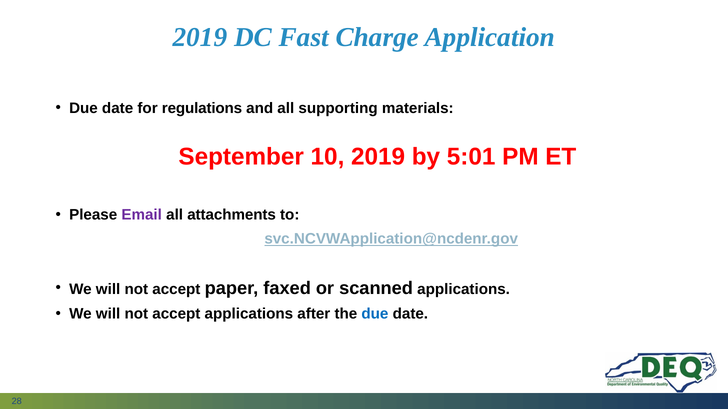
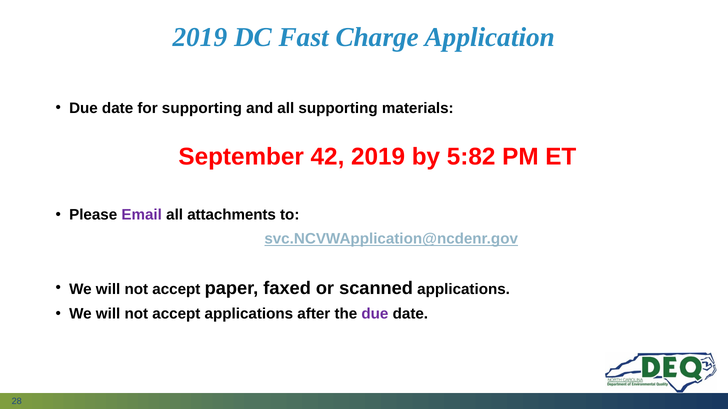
for regulations: regulations -> supporting
10: 10 -> 42
5:01: 5:01 -> 5:82
due at (375, 314) colour: blue -> purple
